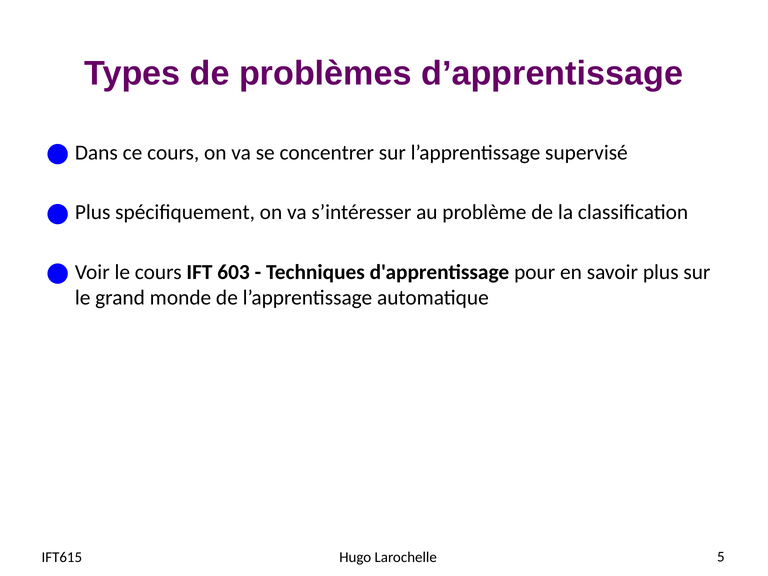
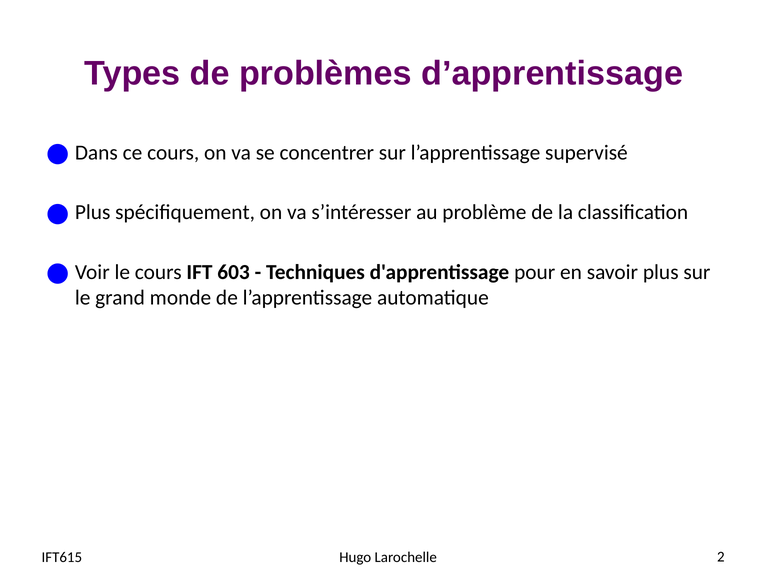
5: 5 -> 2
